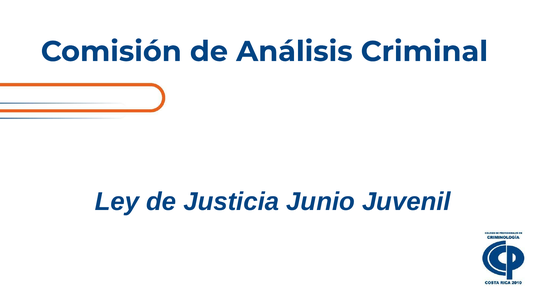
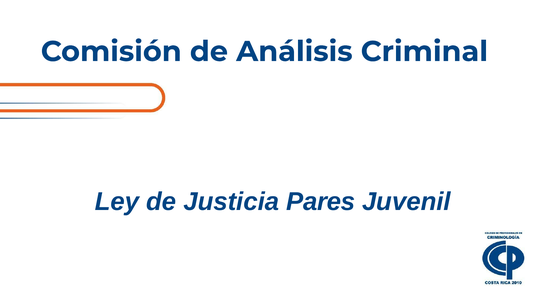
Junio: Junio -> Pares
